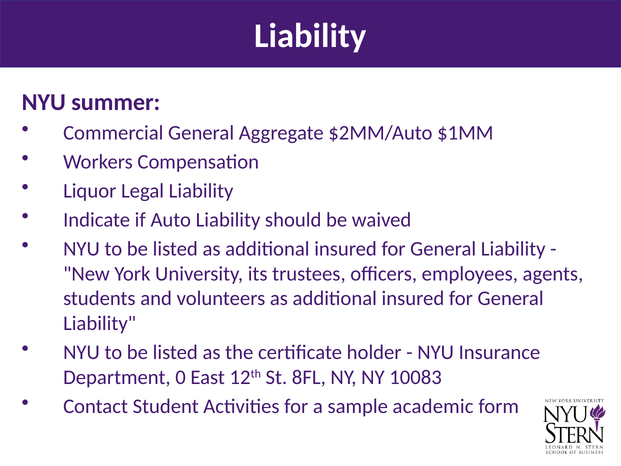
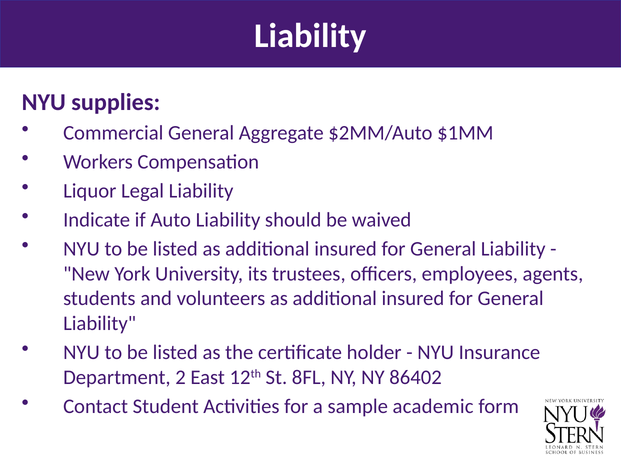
summer: summer -> supplies
0: 0 -> 2
10083: 10083 -> 86402
